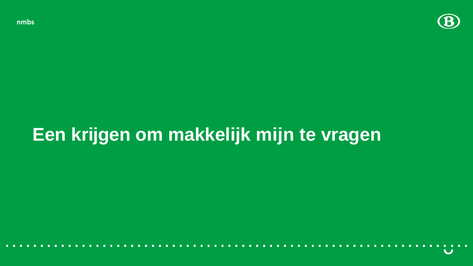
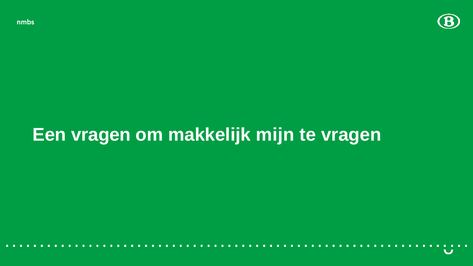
Een krijgen: krijgen -> vragen
